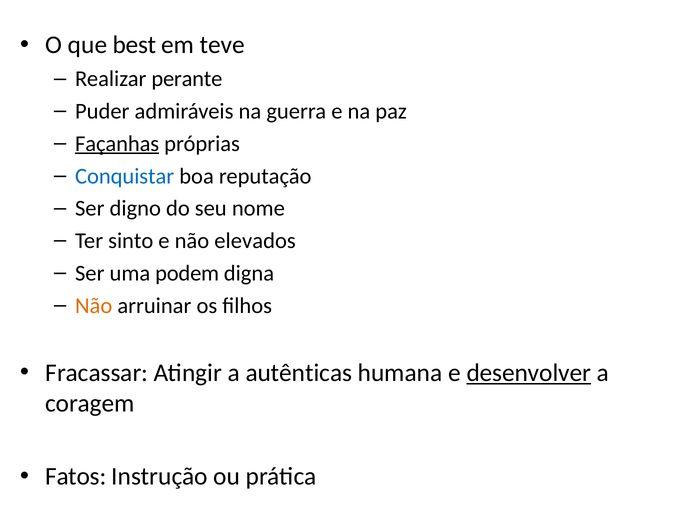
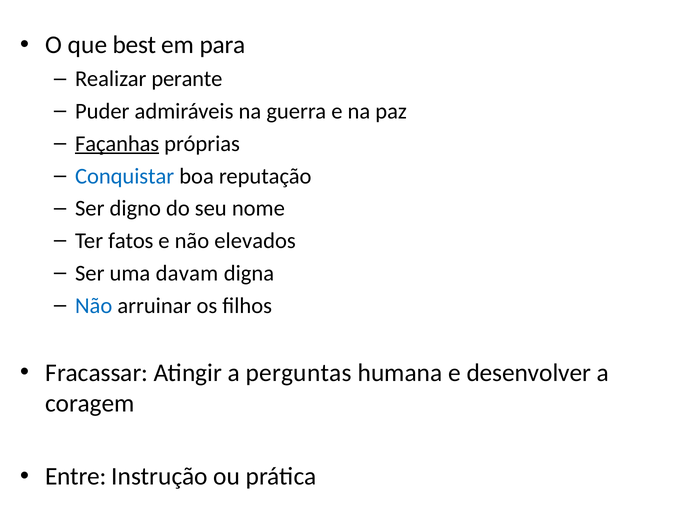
teve: teve -> para
sinto: sinto -> fatos
podem: podem -> davam
Não at (94, 305) colour: orange -> blue
autênticas: autênticas -> perguntas
desenvolver underline: present -> none
Fatos: Fatos -> Entre
